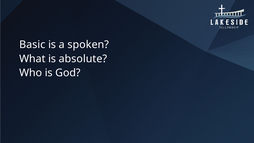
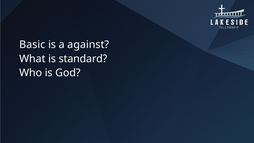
spoken: spoken -> against
absolute: absolute -> standard
